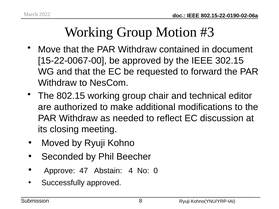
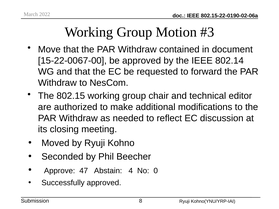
302.15: 302.15 -> 802.14
